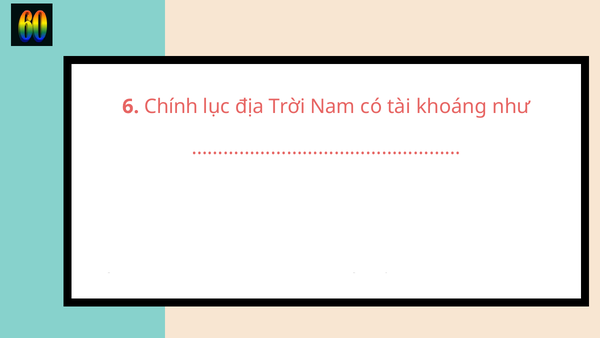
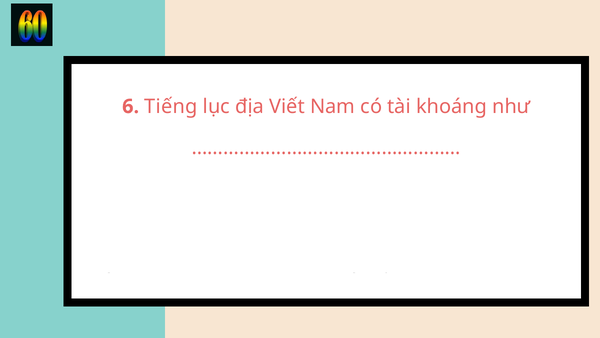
Trời: Trời -> Viết
6 Chính: Chính -> Tiếng
